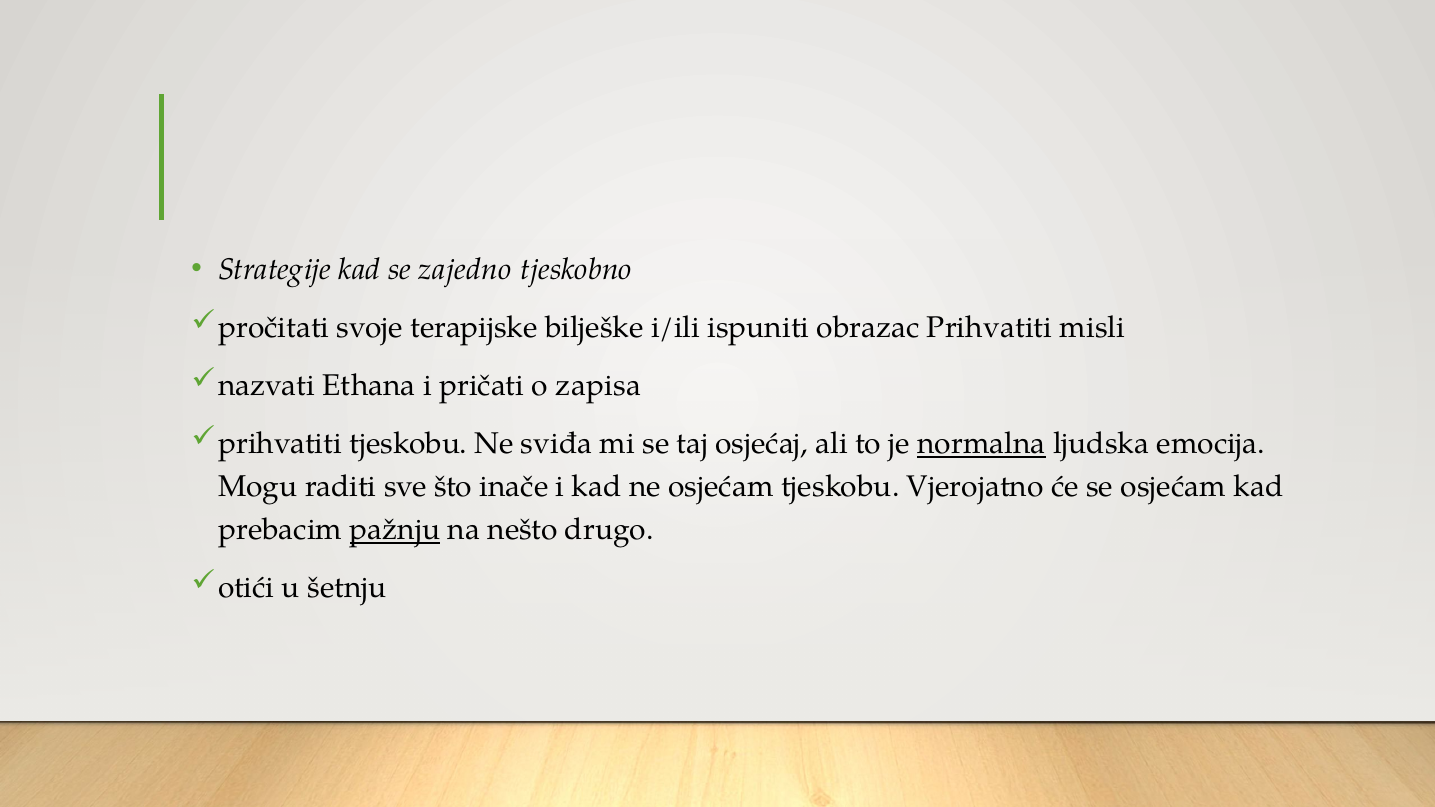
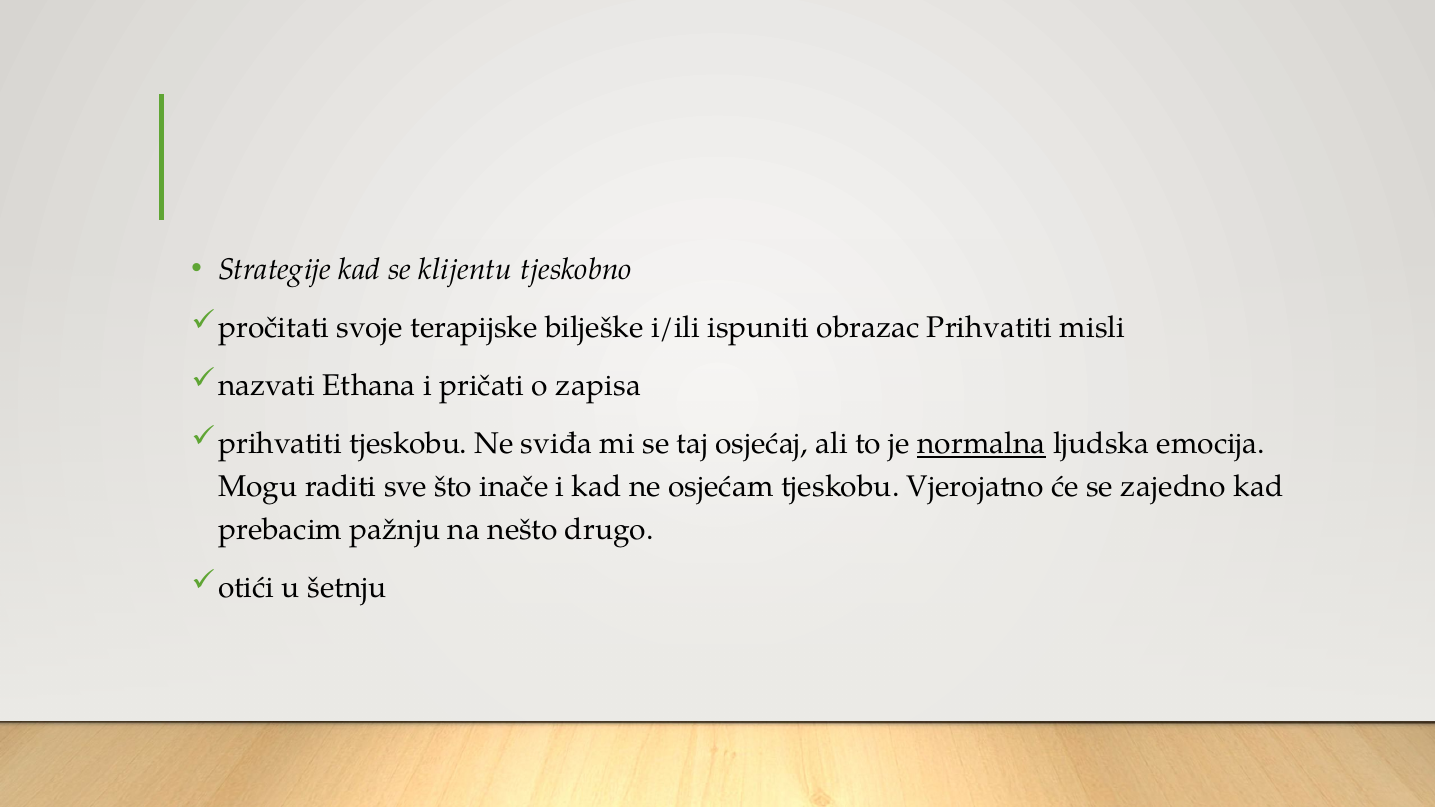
zajedno: zajedno -> klijentu
se osjećam: osjećam -> zajedno
pažnju underline: present -> none
